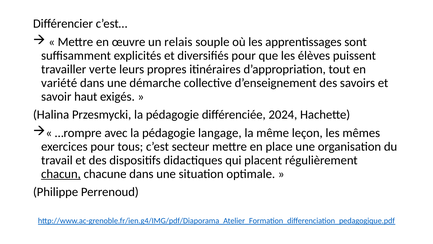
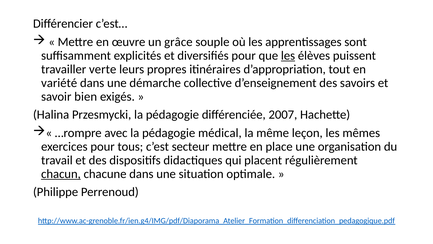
relais: relais -> grâce
les at (288, 55) underline: none -> present
haut: haut -> bien
2024: 2024 -> 2007
langage: langage -> médical
